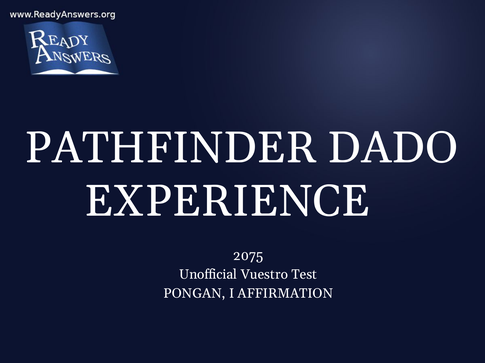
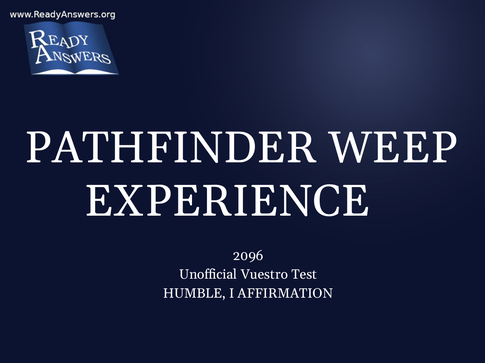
DADO: DADO -> WEEP
2075: 2075 -> 2096
PONGAN: PONGAN -> HUMBLE
